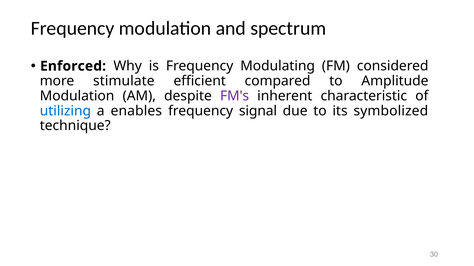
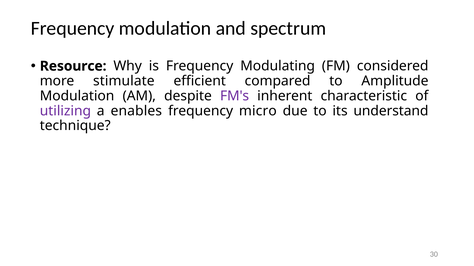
Enforced: Enforced -> Resource
utilizing colour: blue -> purple
signal: signal -> micro
symbolized: symbolized -> understand
